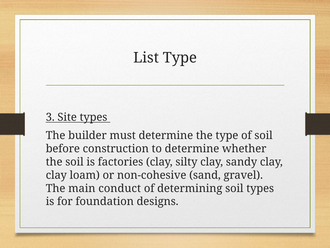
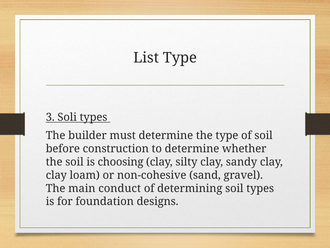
Site: Site -> Soli
factories: factories -> choosing
